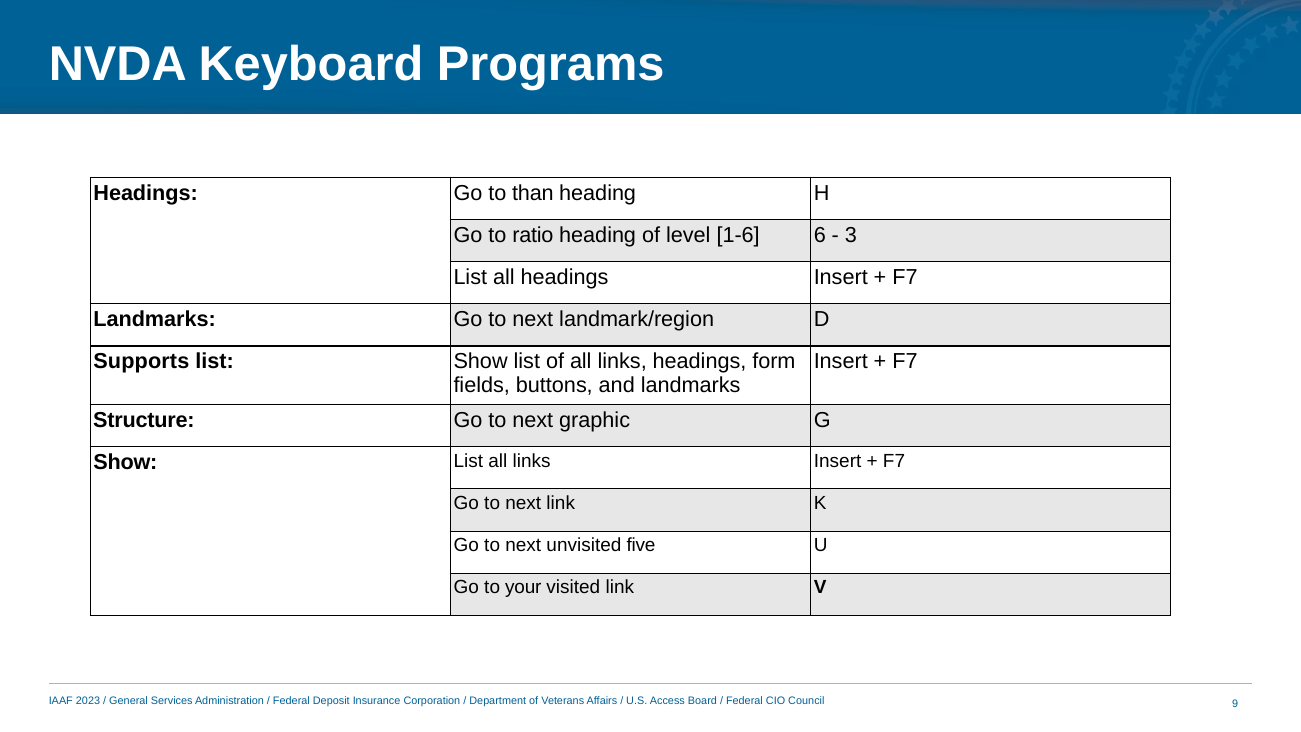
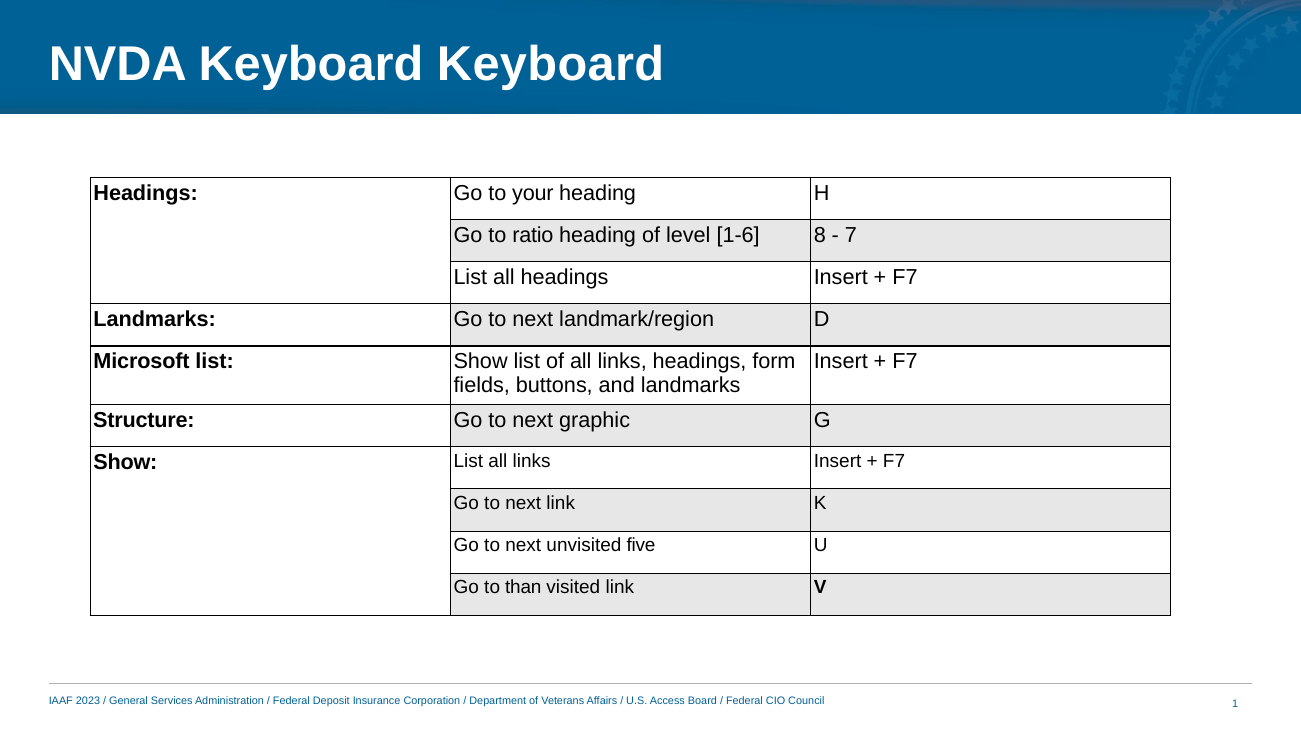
Keyboard Programs: Programs -> Keyboard
than: than -> your
6: 6 -> 8
3: 3 -> 7
Supports: Supports -> Microsoft
your: your -> than
9: 9 -> 1
